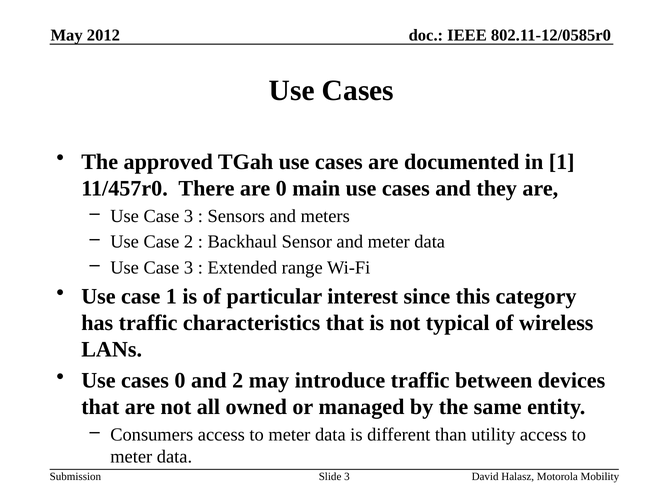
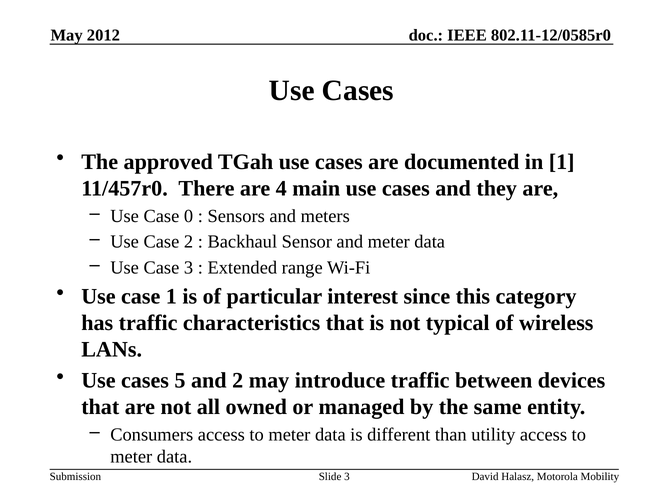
are 0: 0 -> 4
3 at (189, 216): 3 -> 0
cases 0: 0 -> 5
